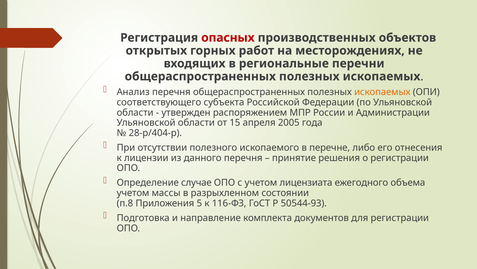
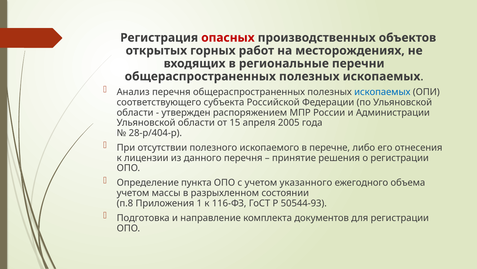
ископаемых at (382, 92) colour: orange -> blue
случае: случае -> пункта
лицензиата: лицензиата -> указанного
5: 5 -> 1
